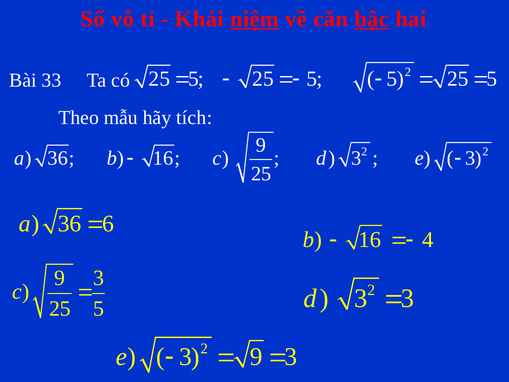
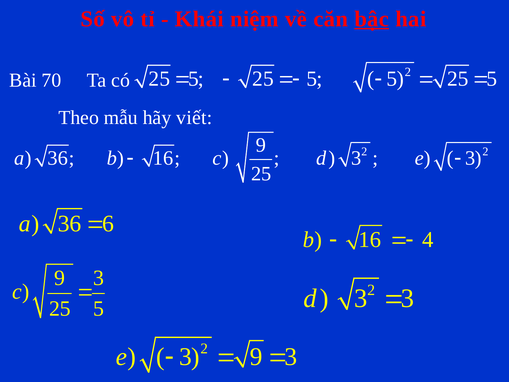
niệm underline: present -> none
33: 33 -> 70
tích: tích -> viết
